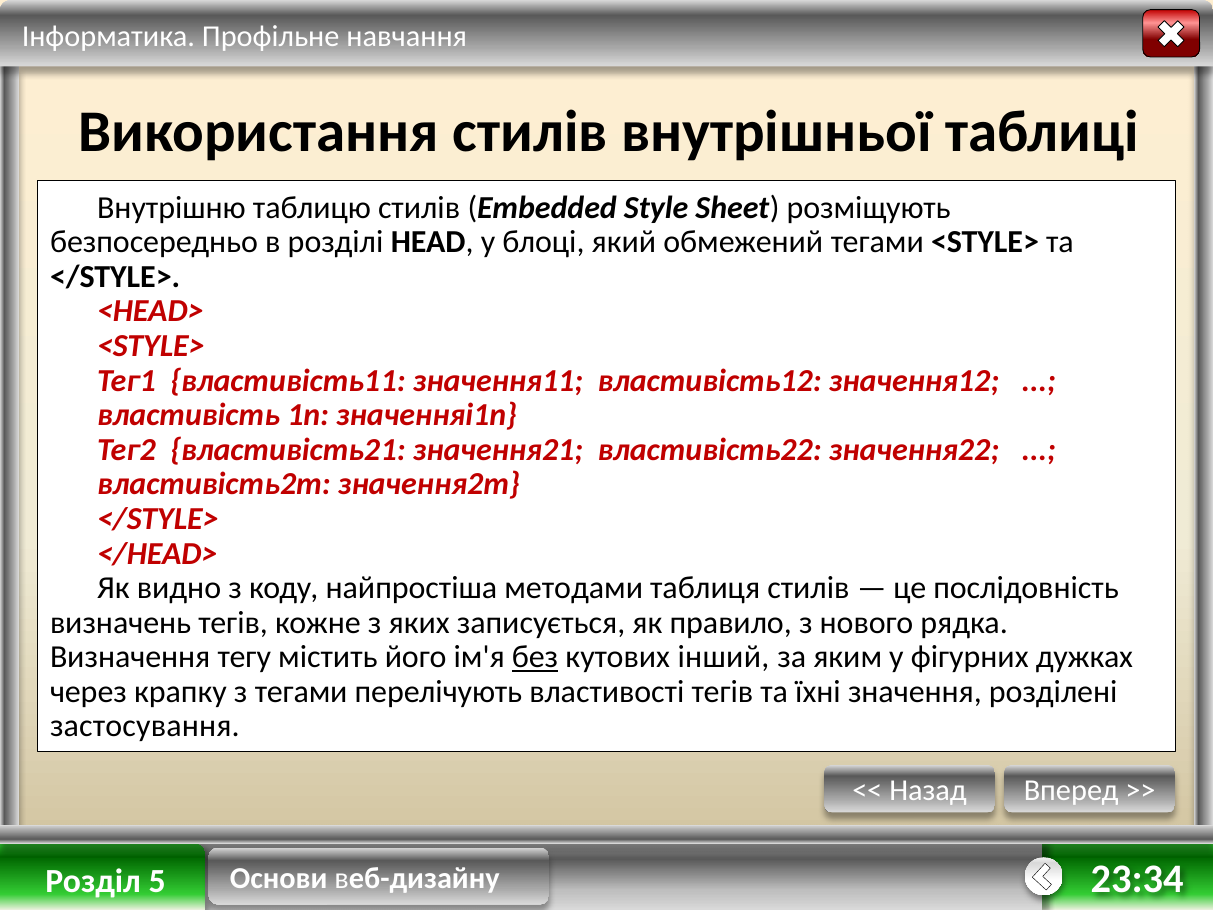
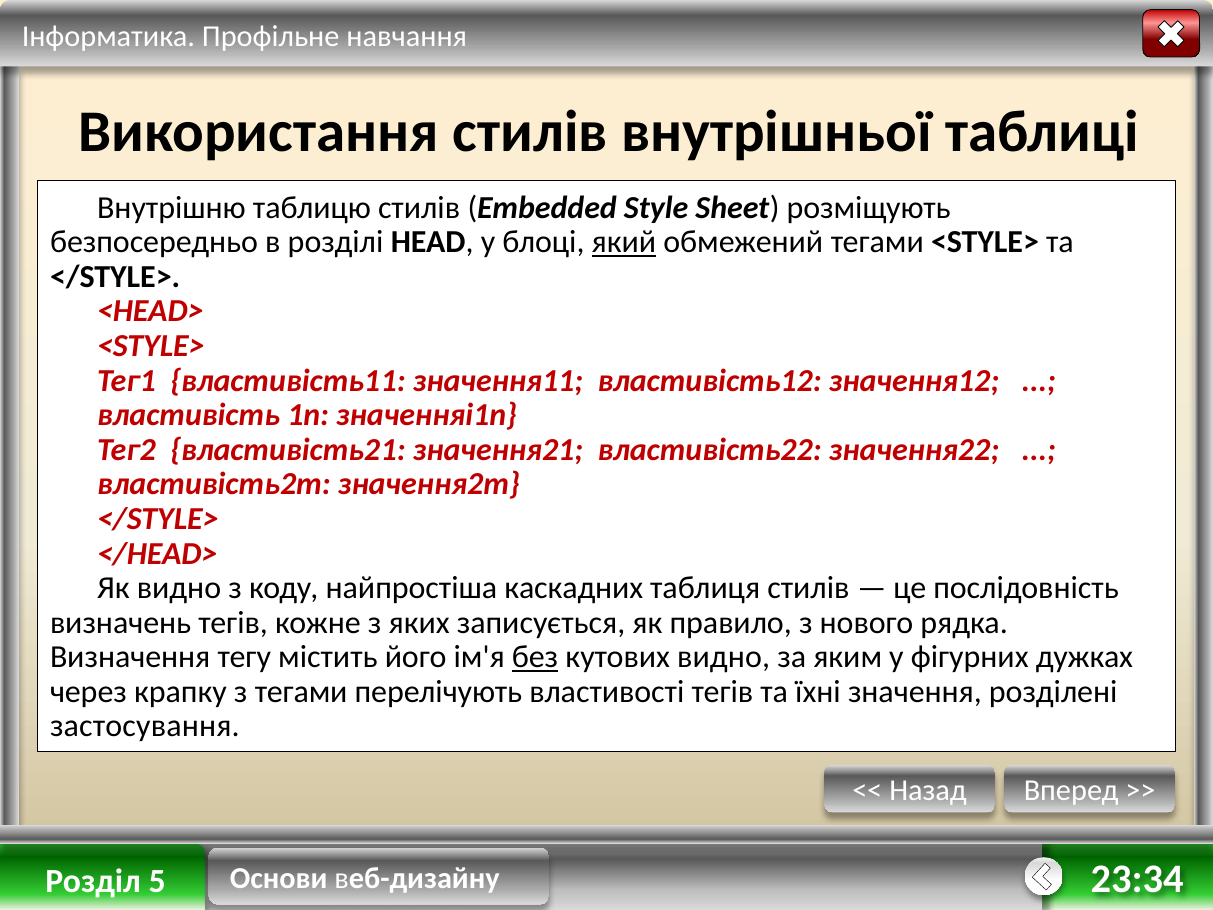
який underline: none -> present
методами: методами -> каскадних
кутових інший: інший -> видно
